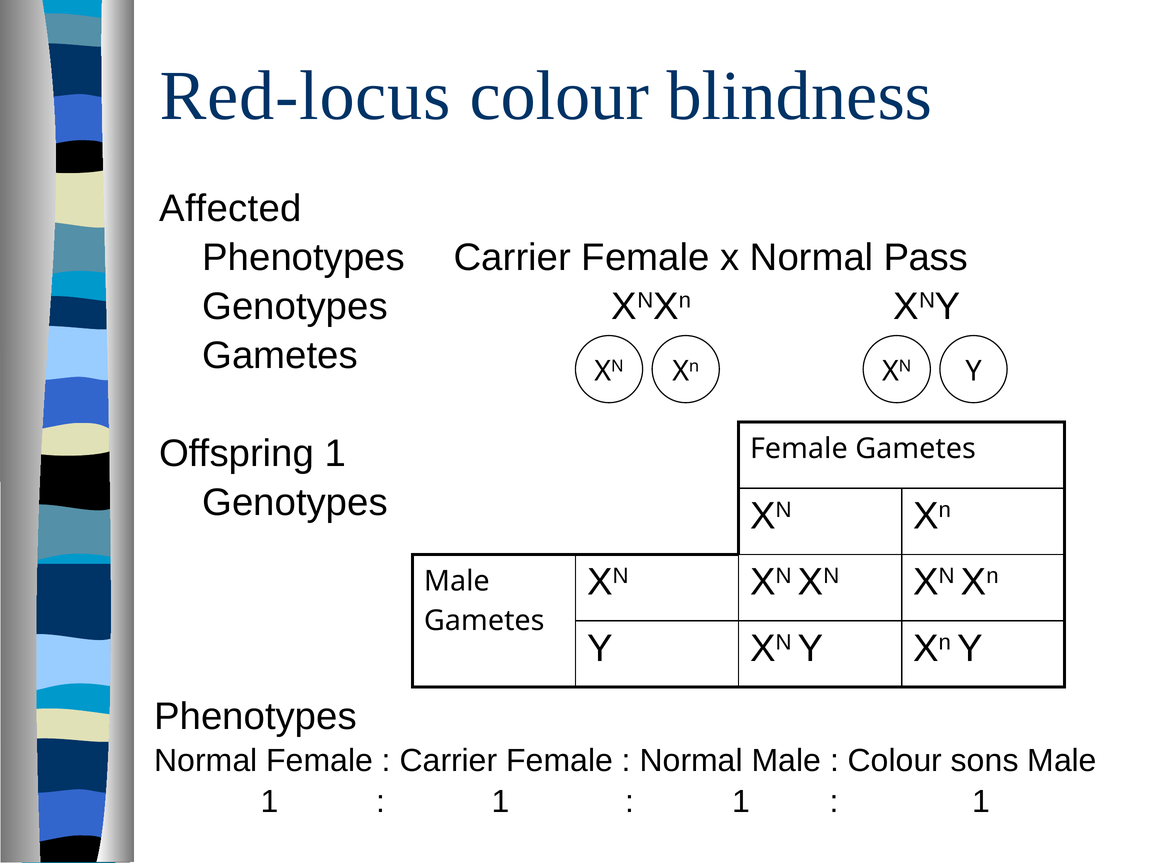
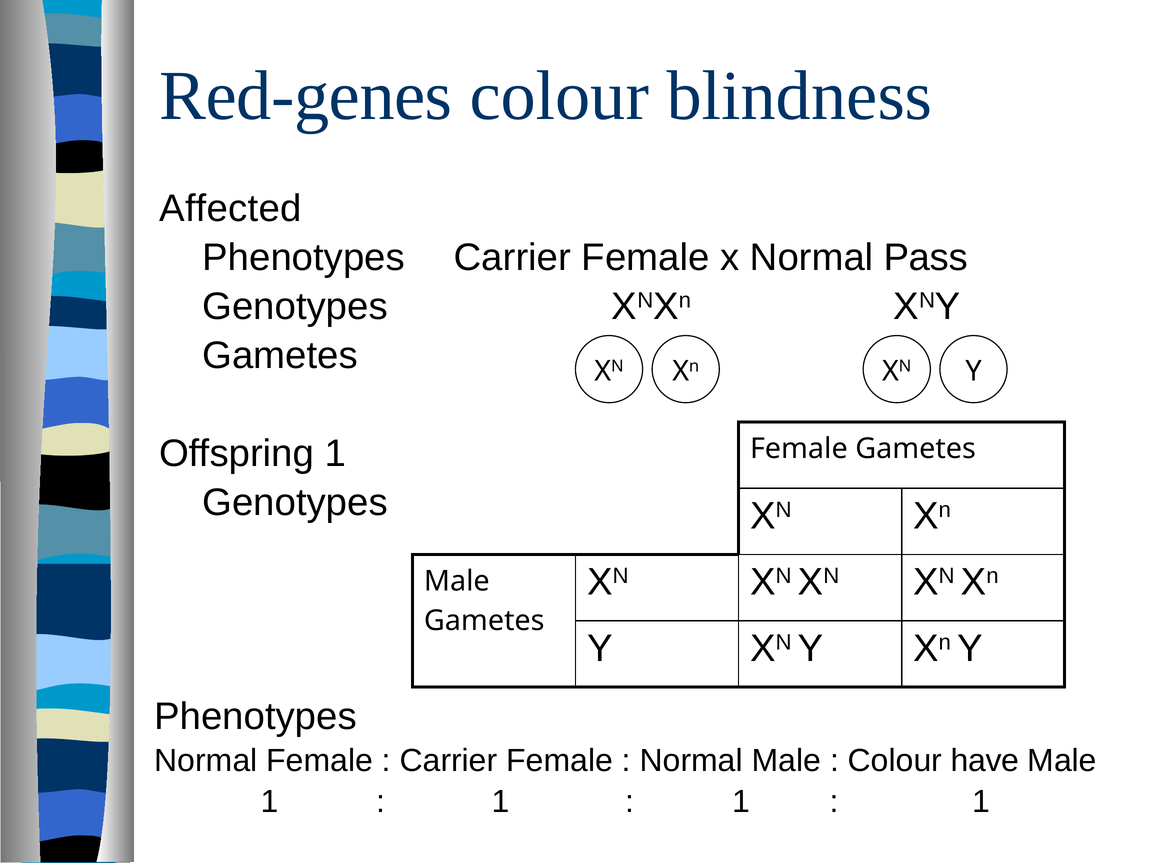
Red-locus: Red-locus -> Red-genes
sons: sons -> have
